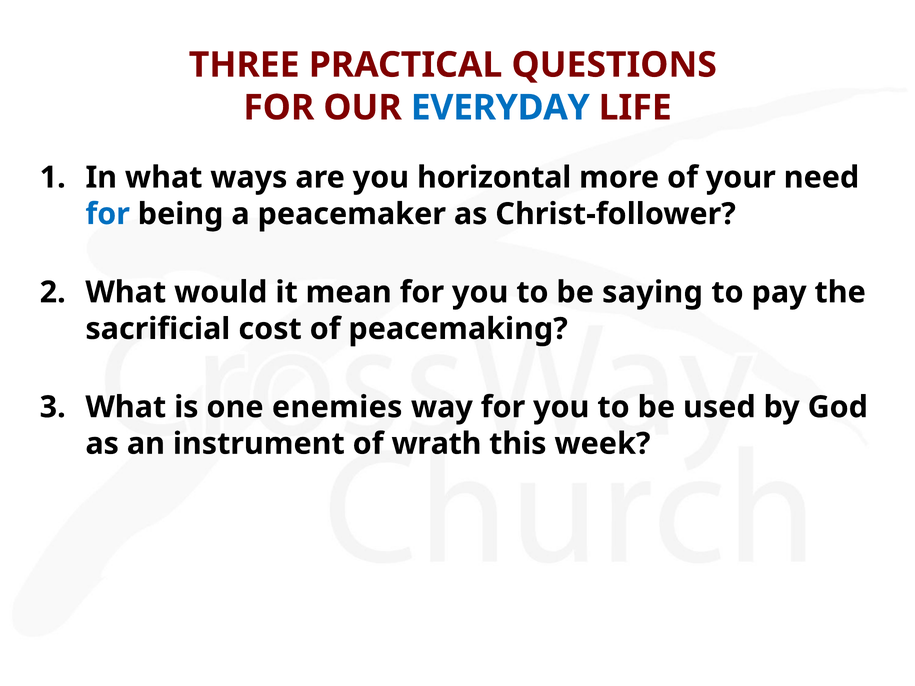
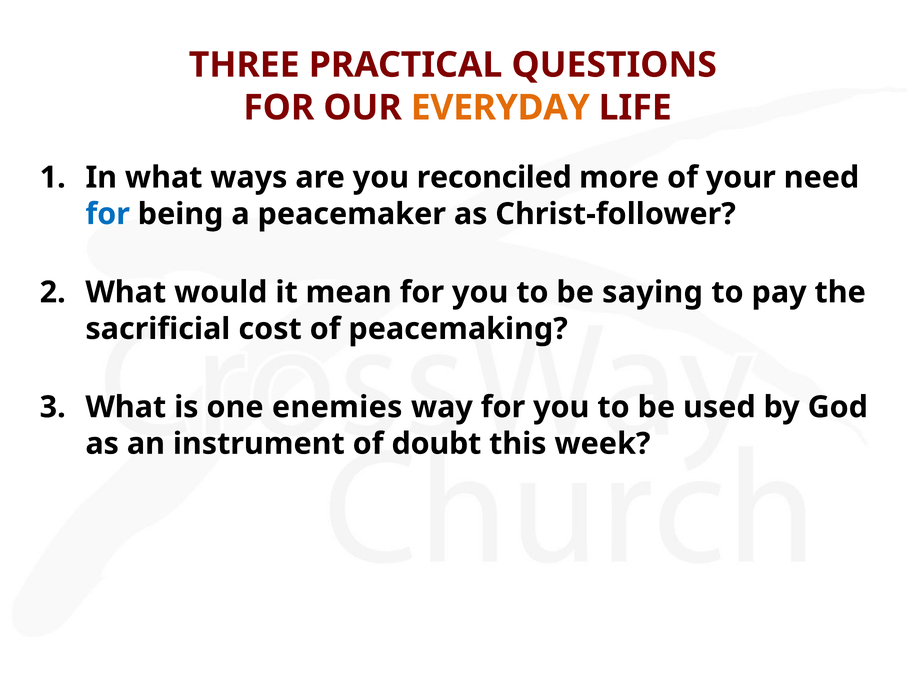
EVERYDAY colour: blue -> orange
horizontal: horizontal -> reconciled
wrath: wrath -> doubt
